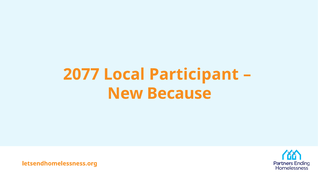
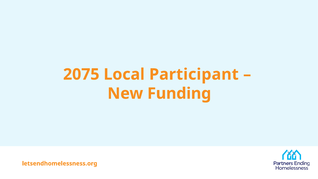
2077: 2077 -> 2075
Because: Because -> Funding
